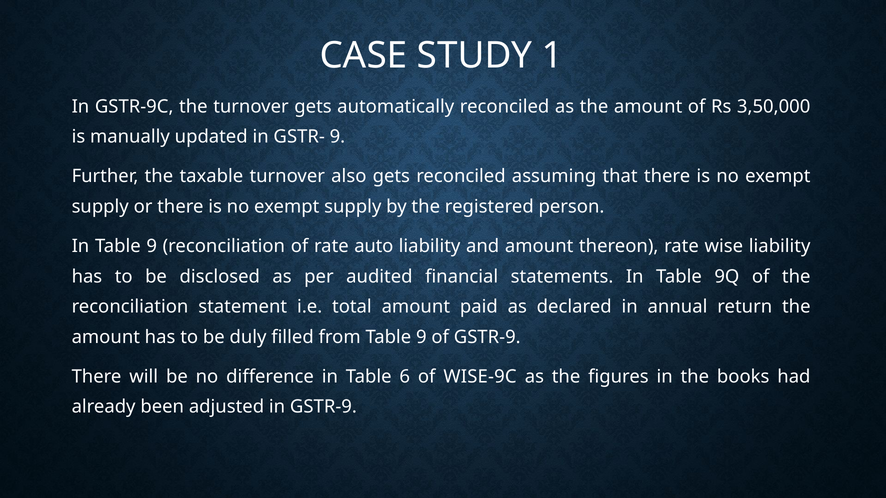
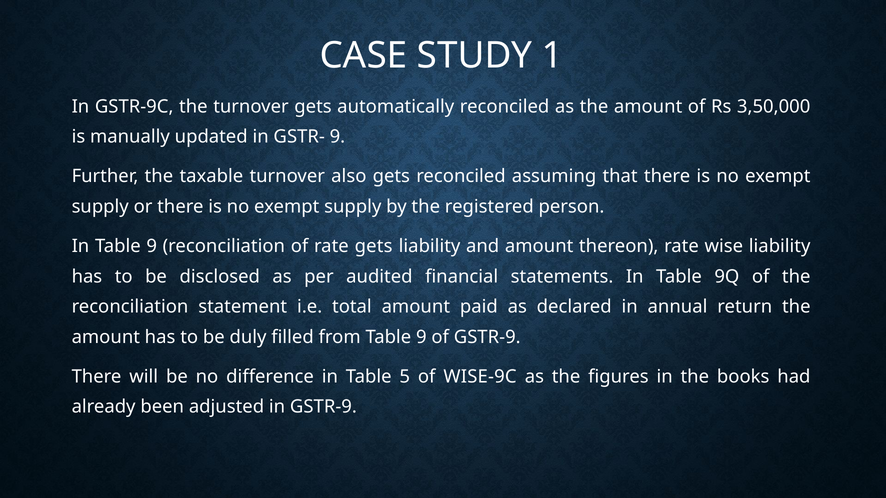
rate auto: auto -> gets
6: 6 -> 5
